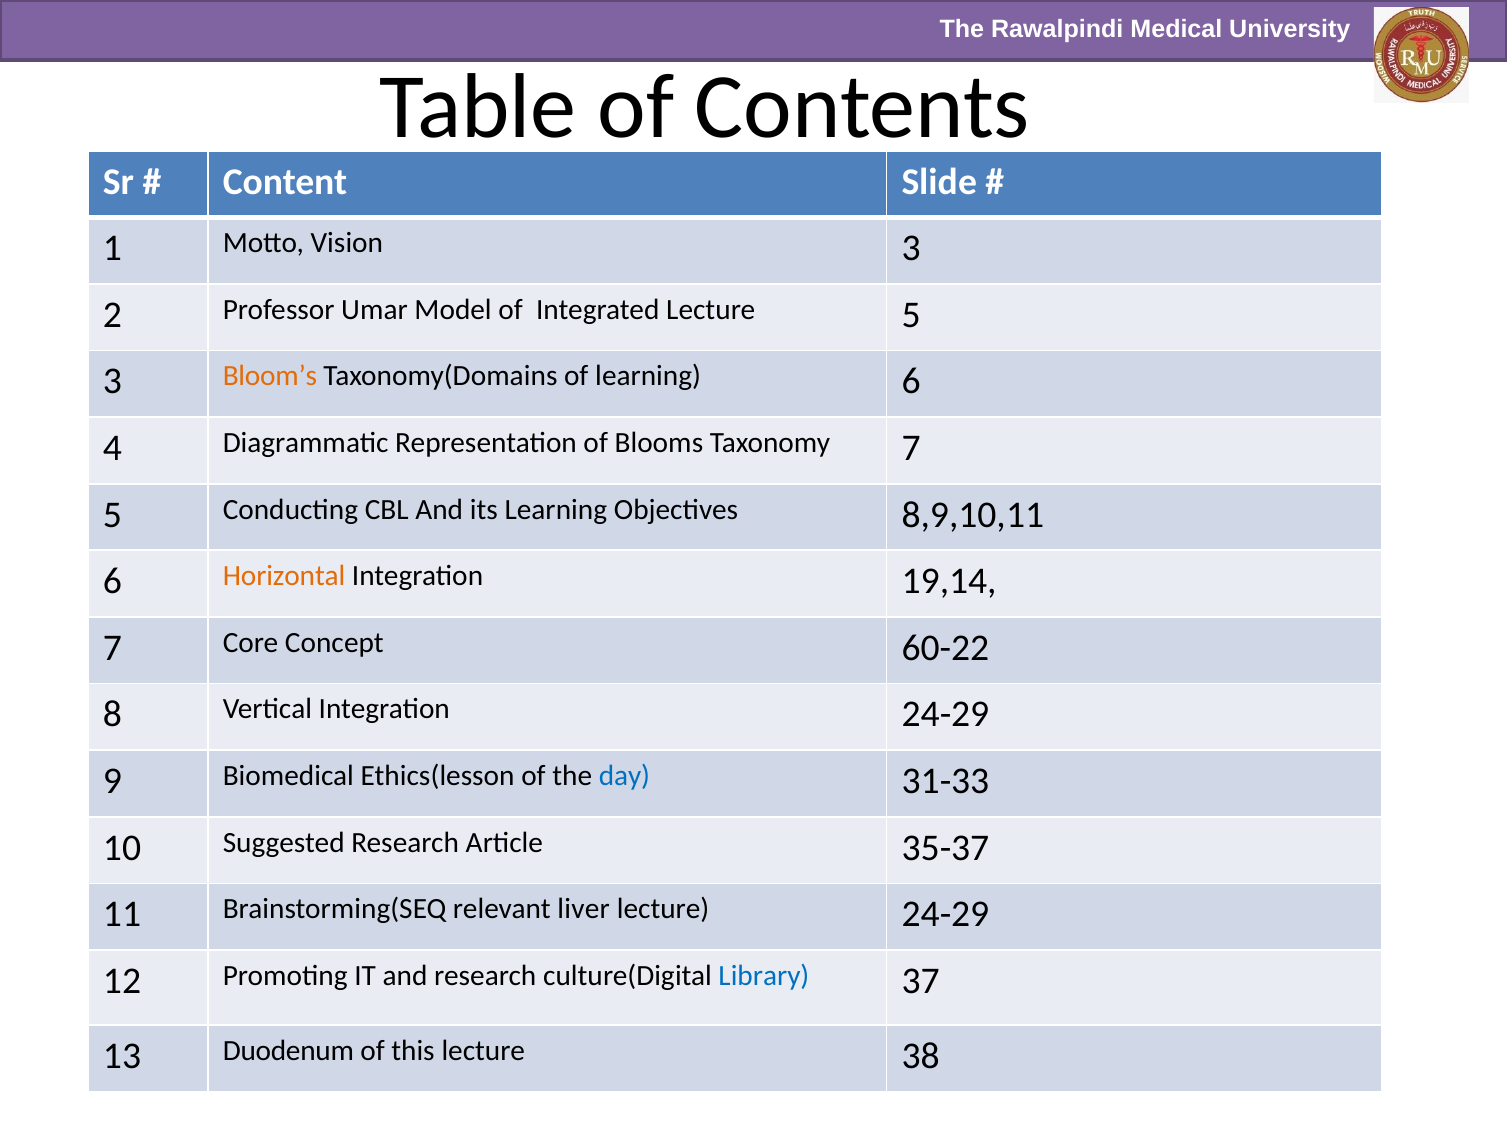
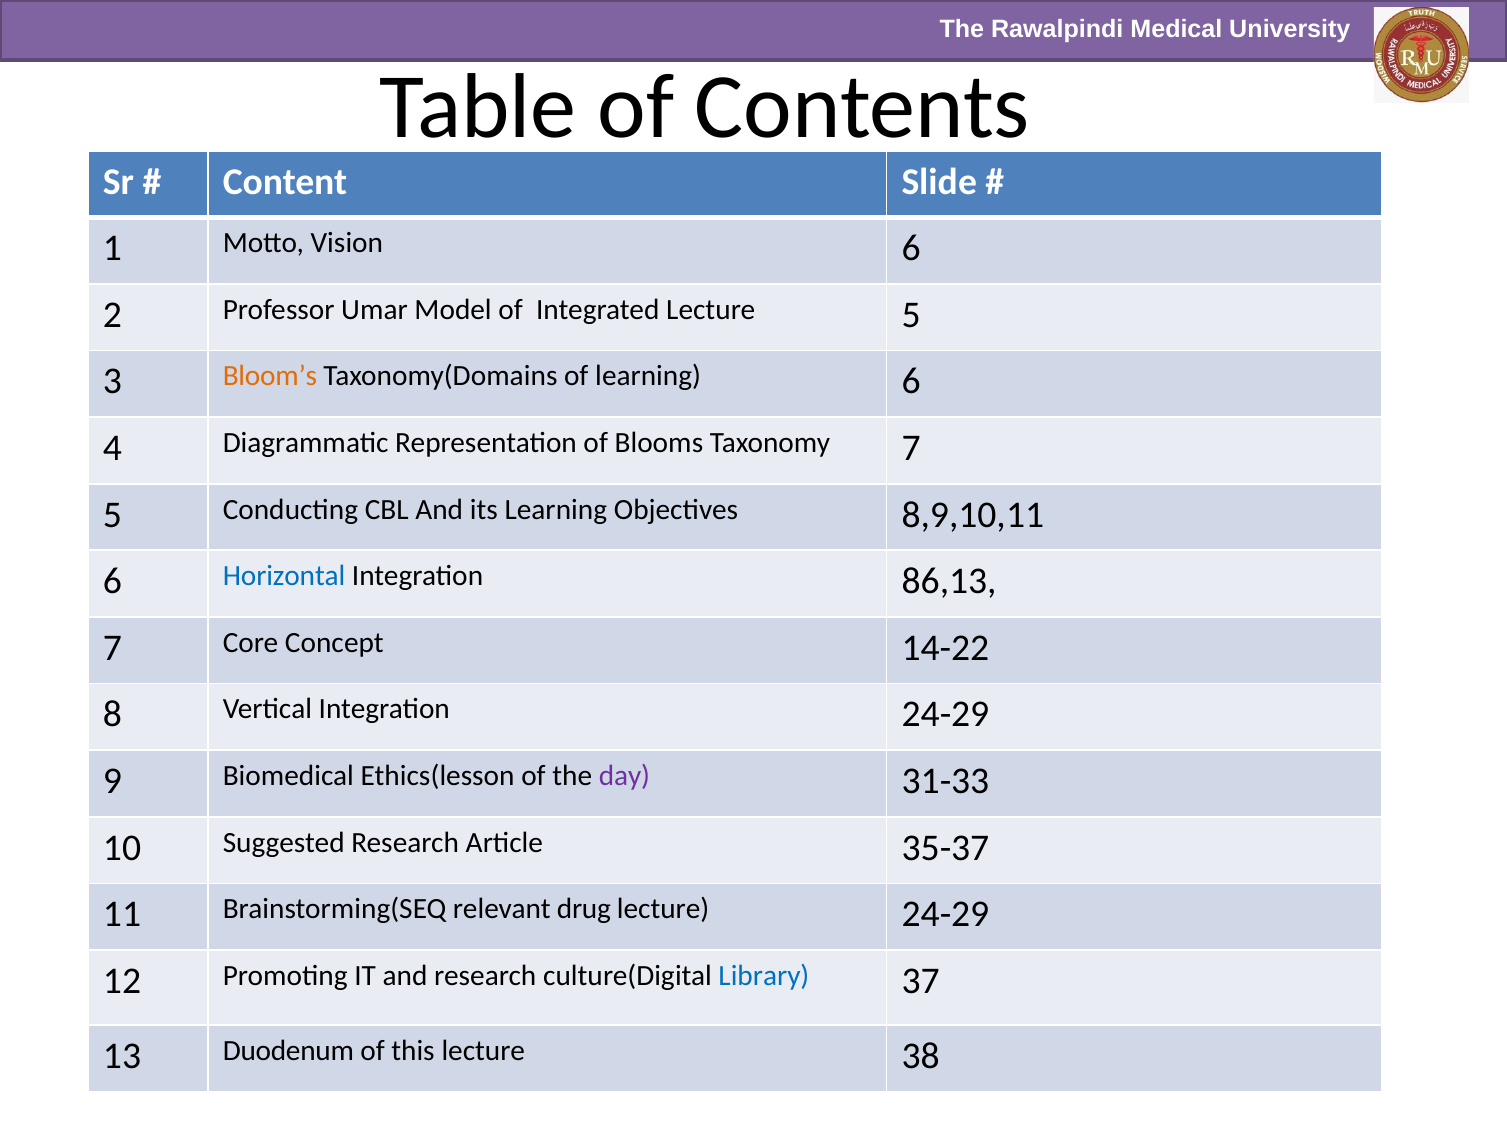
Vision 3: 3 -> 6
Horizontal colour: orange -> blue
19,14: 19,14 -> 86,13
60-22: 60-22 -> 14-22
day colour: blue -> purple
liver: liver -> drug
